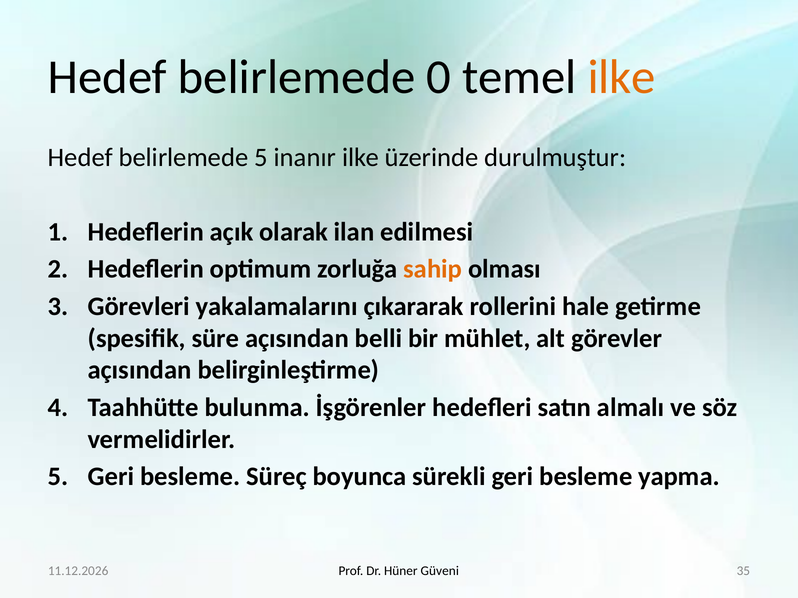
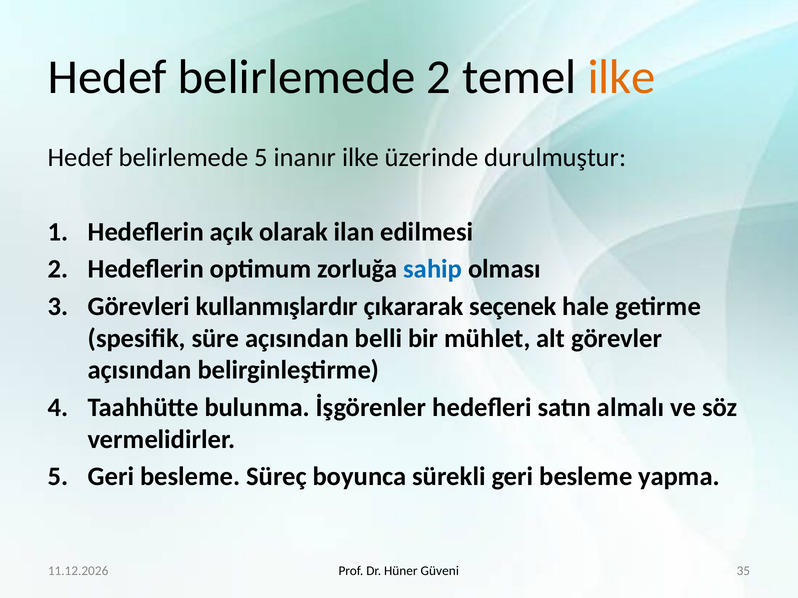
belirlemede 0: 0 -> 2
sahip colour: orange -> blue
yakalamalarını: yakalamalarını -> kullanmışlardır
rollerini: rollerini -> seçenek
